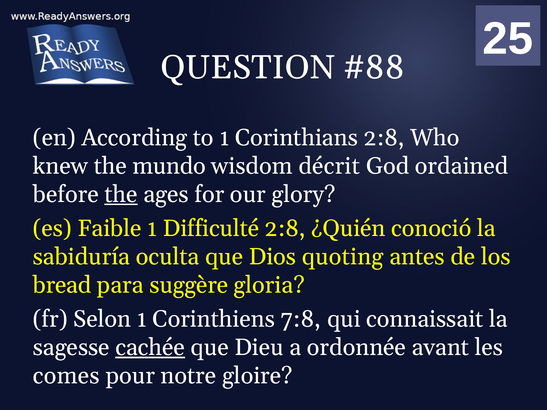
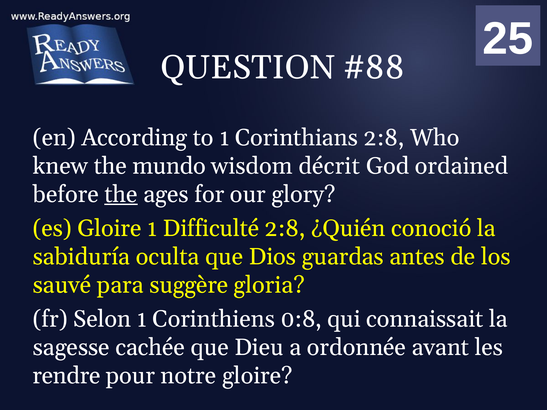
es Faible: Faible -> Gloire
quoting: quoting -> guardas
bread: bread -> sauvé
7:8: 7:8 -> 0:8
cachée underline: present -> none
comes: comes -> rendre
